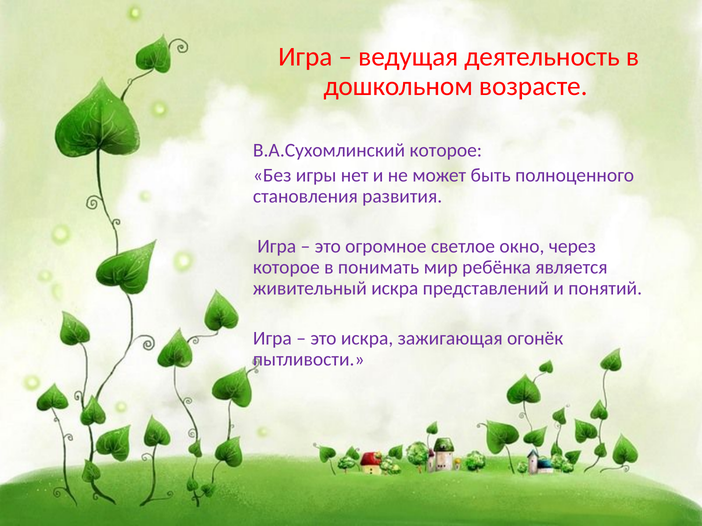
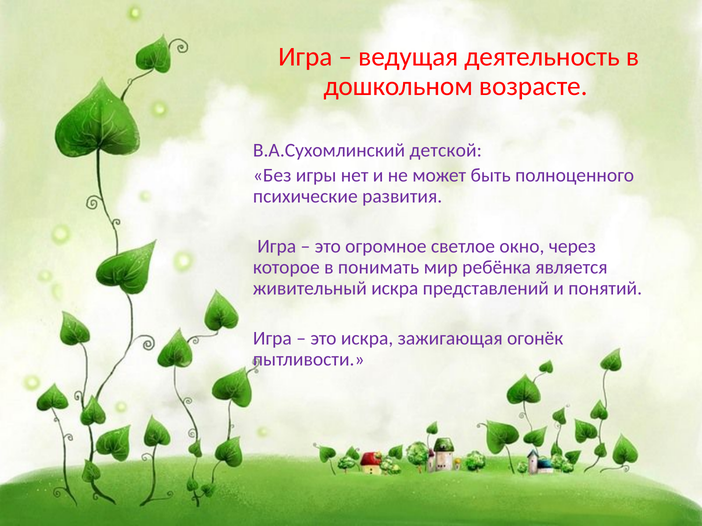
В.А.Сухомлинский которое: которое -> детской
становления: становления -> психические
